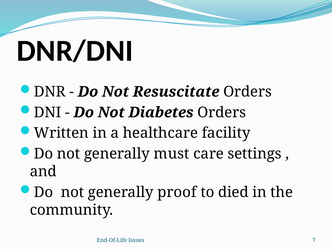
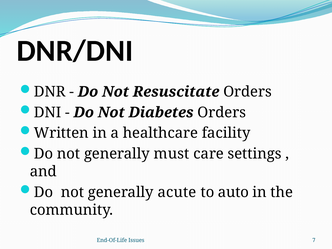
proof: proof -> acute
died: died -> auto
